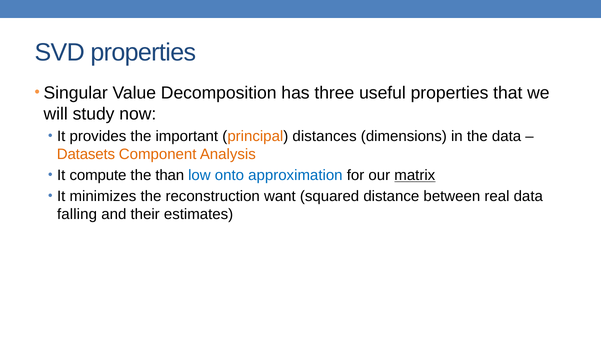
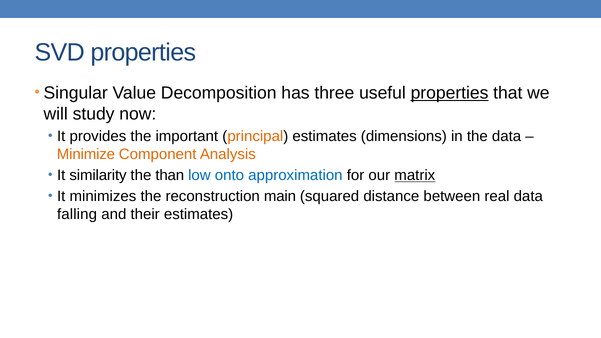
properties at (450, 93) underline: none -> present
principal distances: distances -> estimates
Datasets: Datasets -> Minimize
compute: compute -> similarity
want: want -> main
